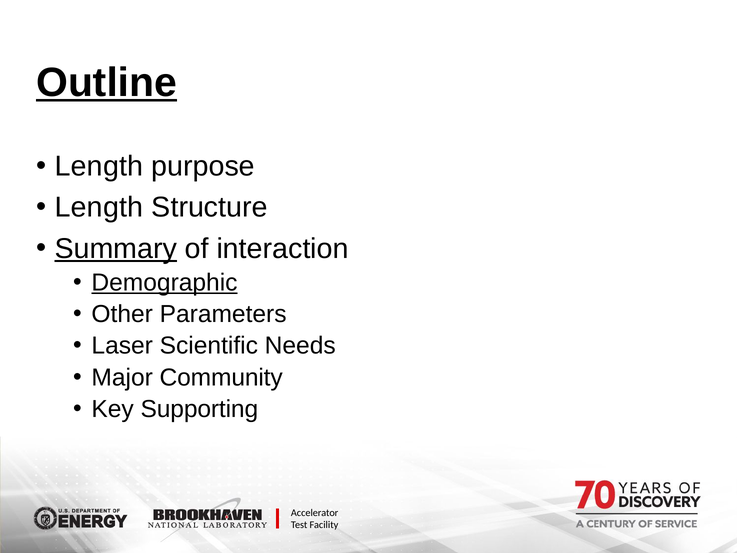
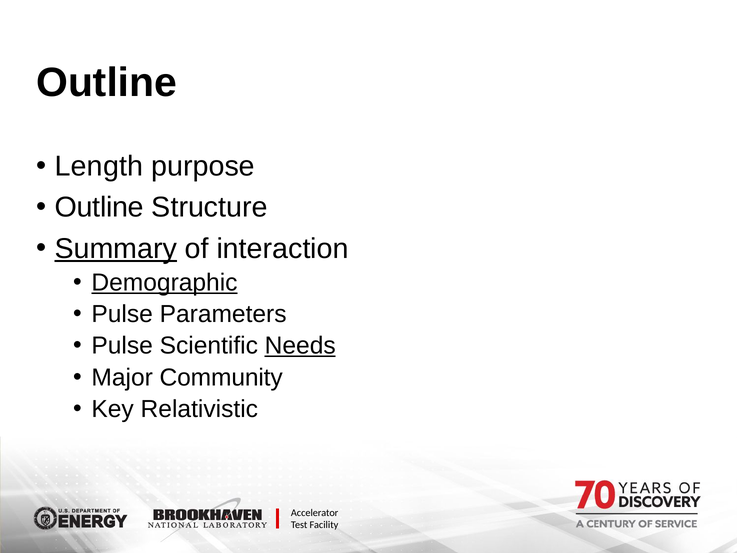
Outline at (107, 83) underline: present -> none
Length at (99, 207): Length -> Outline
Other at (122, 314): Other -> Pulse
Laser at (122, 346): Laser -> Pulse
Needs underline: none -> present
Supporting: Supporting -> Relativistic
